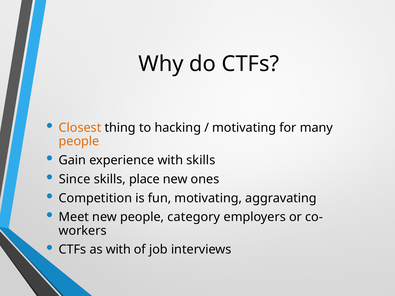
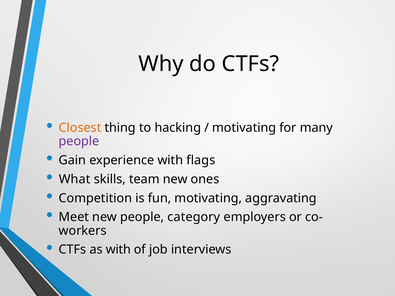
people at (79, 141) colour: orange -> purple
with skills: skills -> flags
Since: Since -> What
place: place -> team
